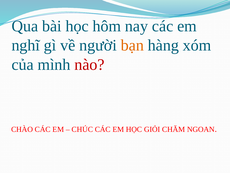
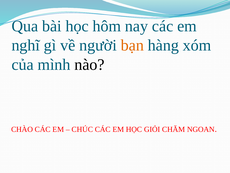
nào colour: red -> black
